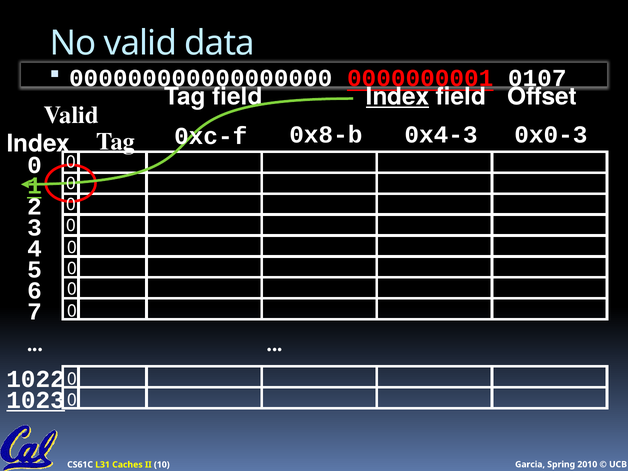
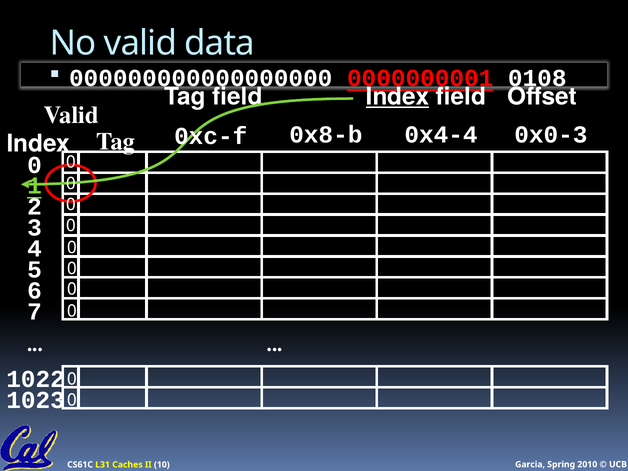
0107: 0107 -> 0108
0x4-3: 0x4-3 -> 0x4-4
1023 underline: present -> none
